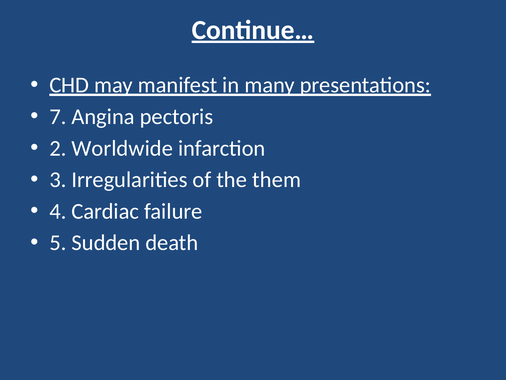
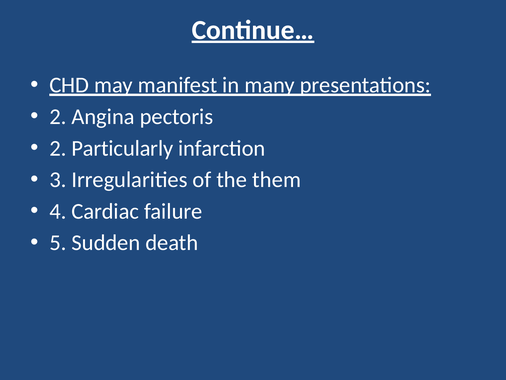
7 at (58, 117): 7 -> 2
Worldwide: Worldwide -> Particularly
